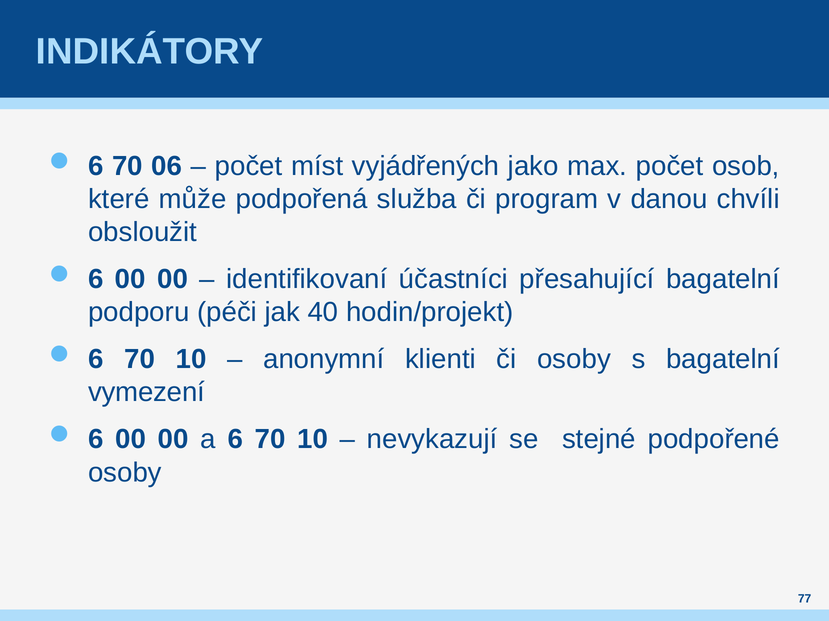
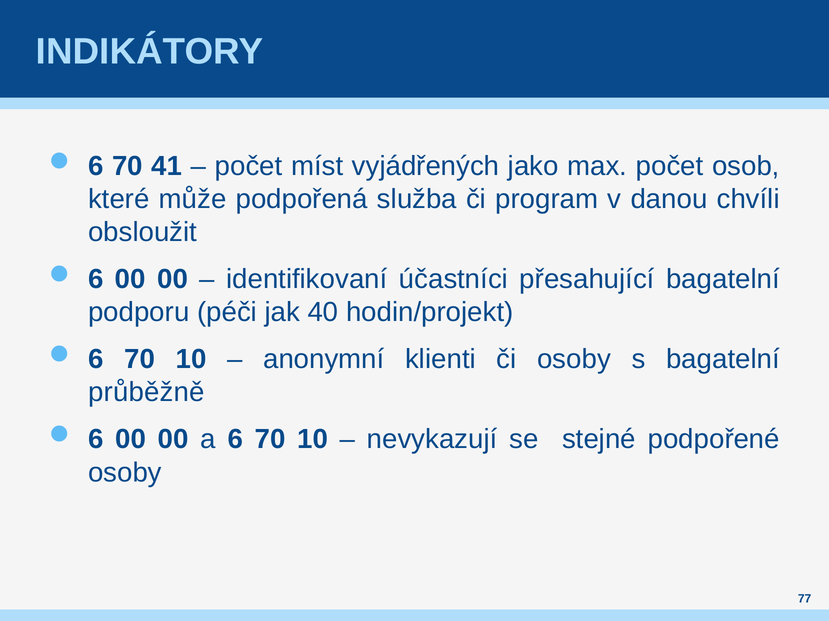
06: 06 -> 41
vymezení: vymezení -> průběžně
